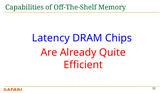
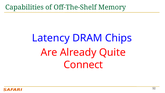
Efficient: Efficient -> Connect
